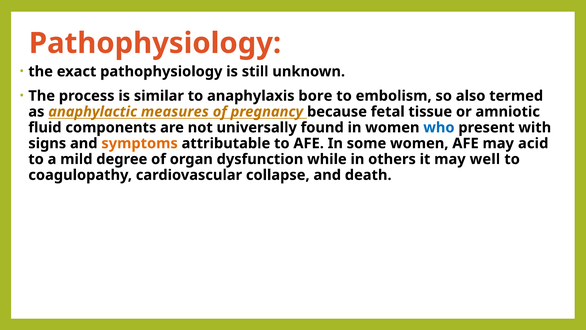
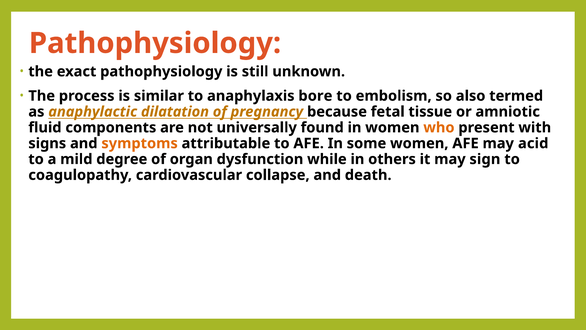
measures: measures -> dilatation
who colour: blue -> orange
well: well -> sign
